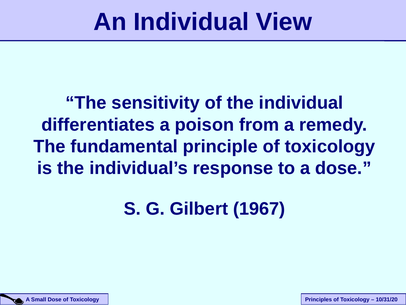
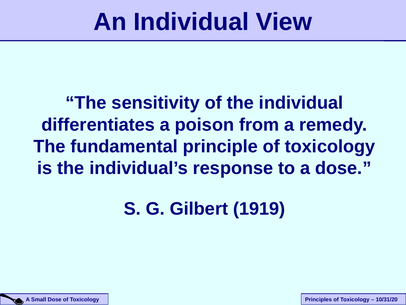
1967: 1967 -> 1919
